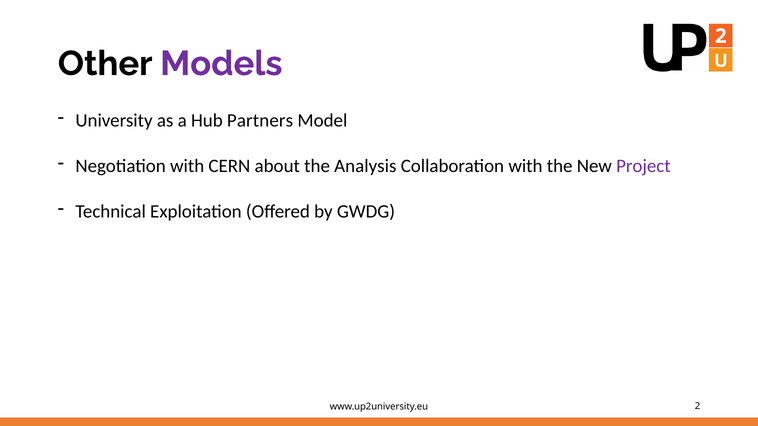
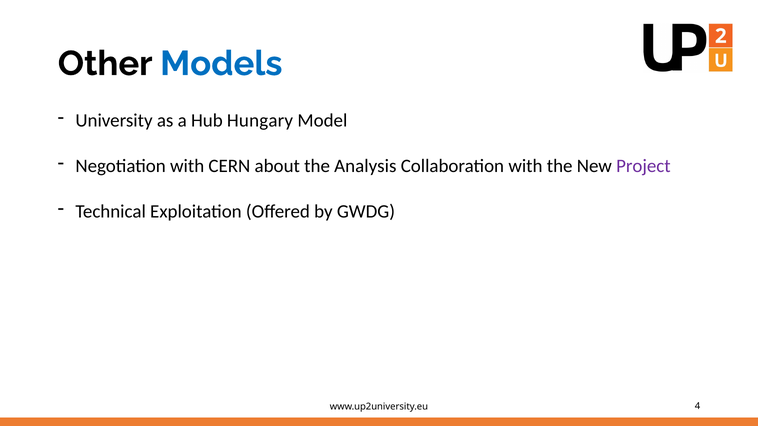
Models colour: purple -> blue
Partners: Partners -> Hungary
2: 2 -> 4
